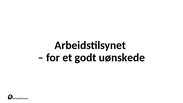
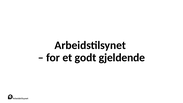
uønskede: uønskede -> gjeldende
